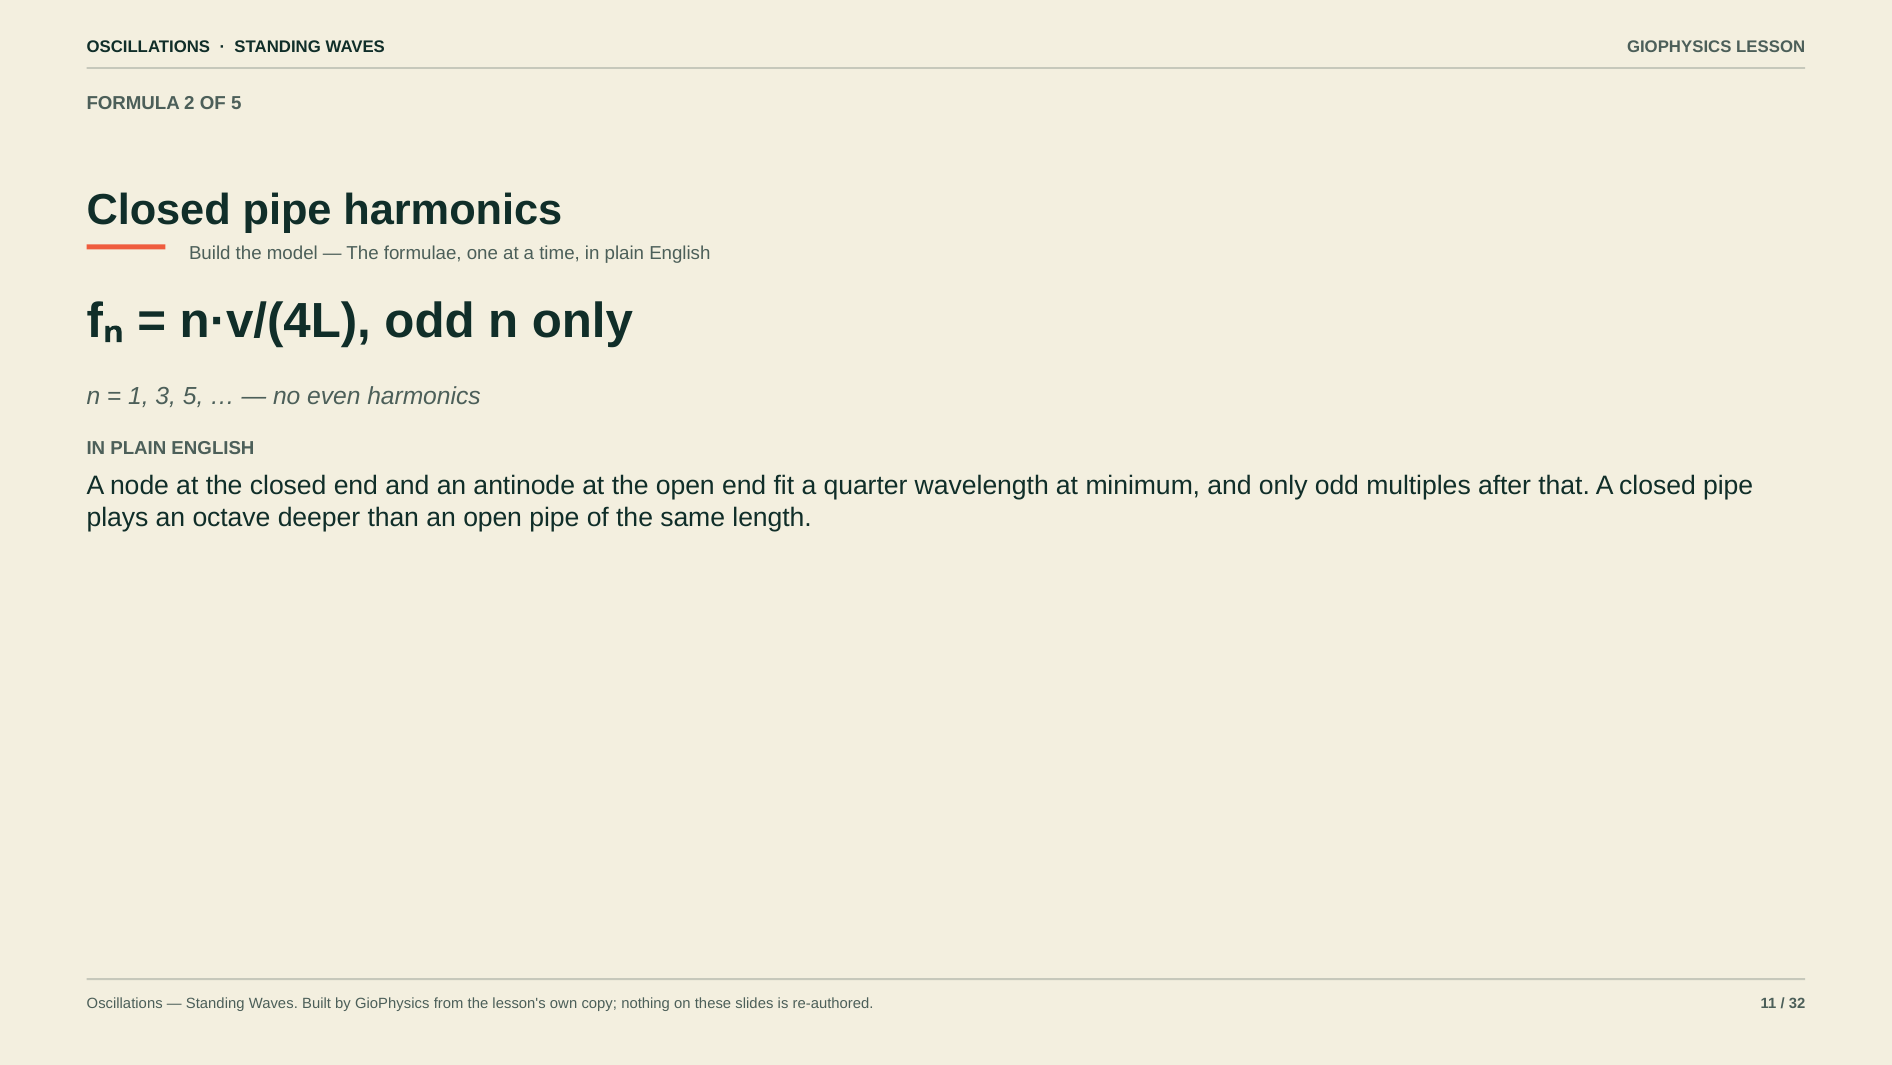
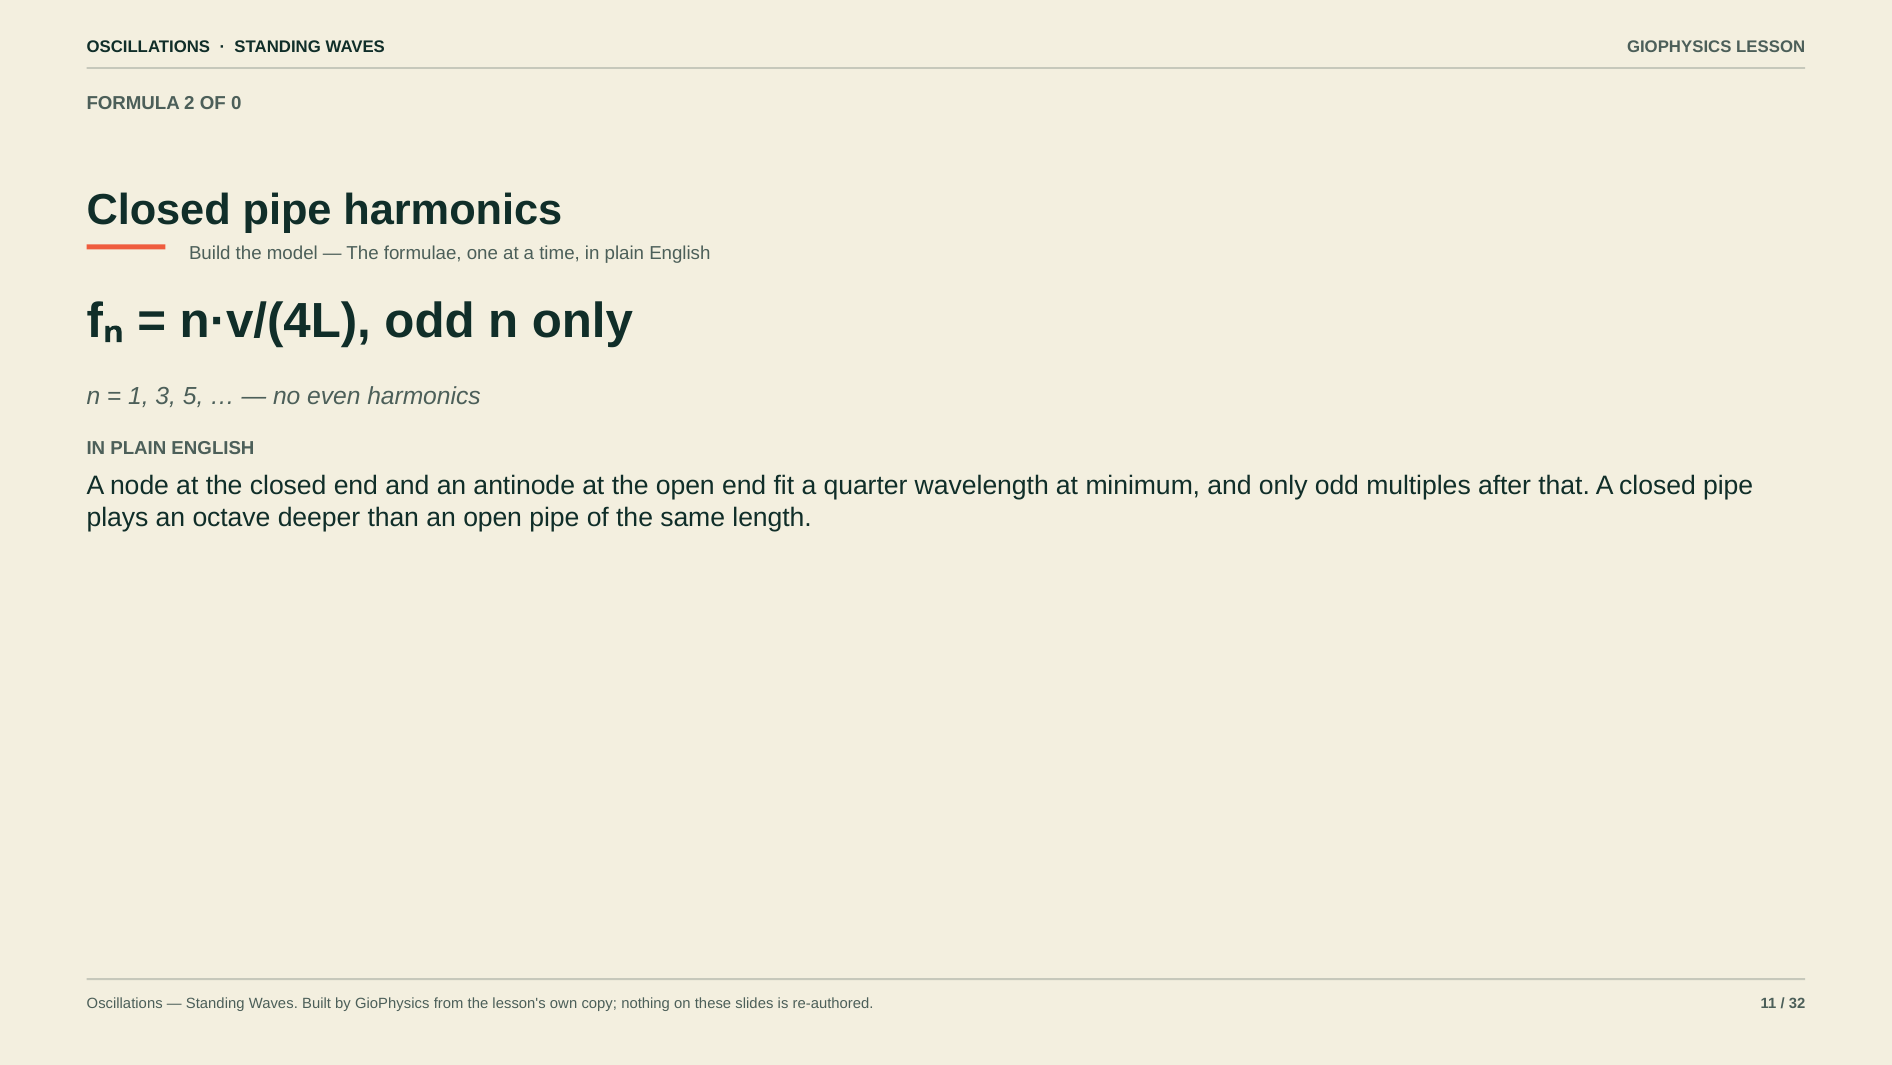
OF 5: 5 -> 0
